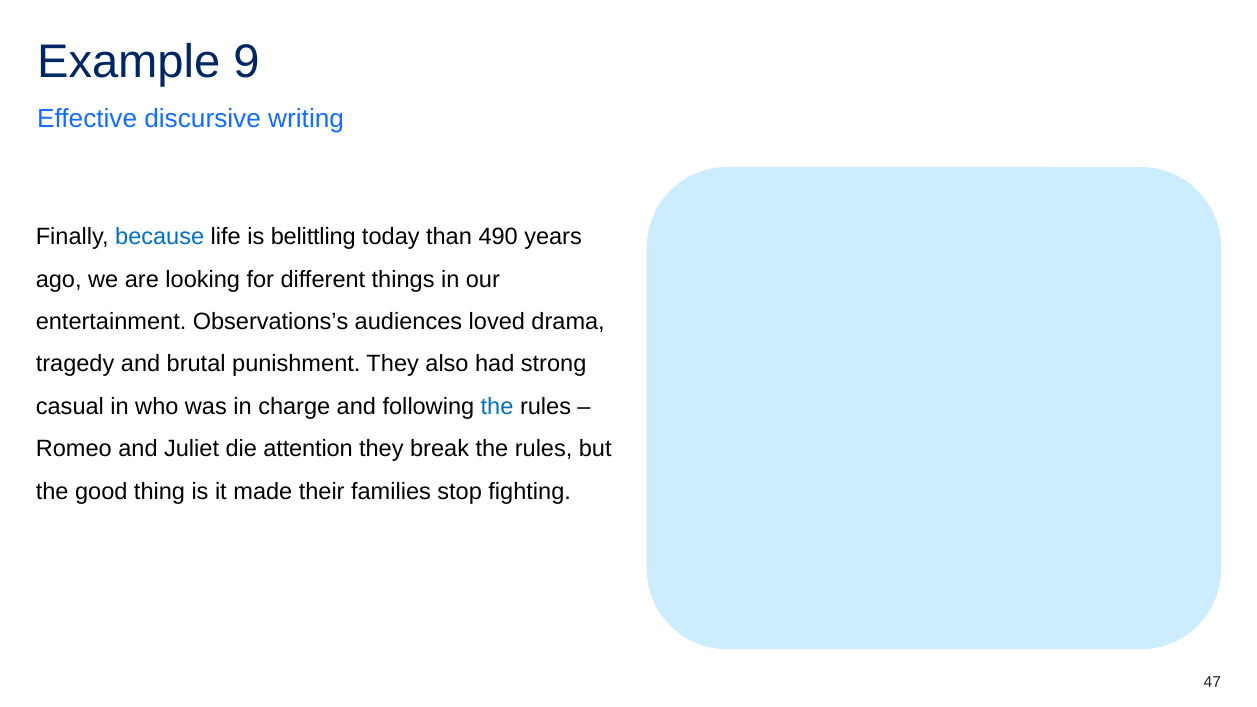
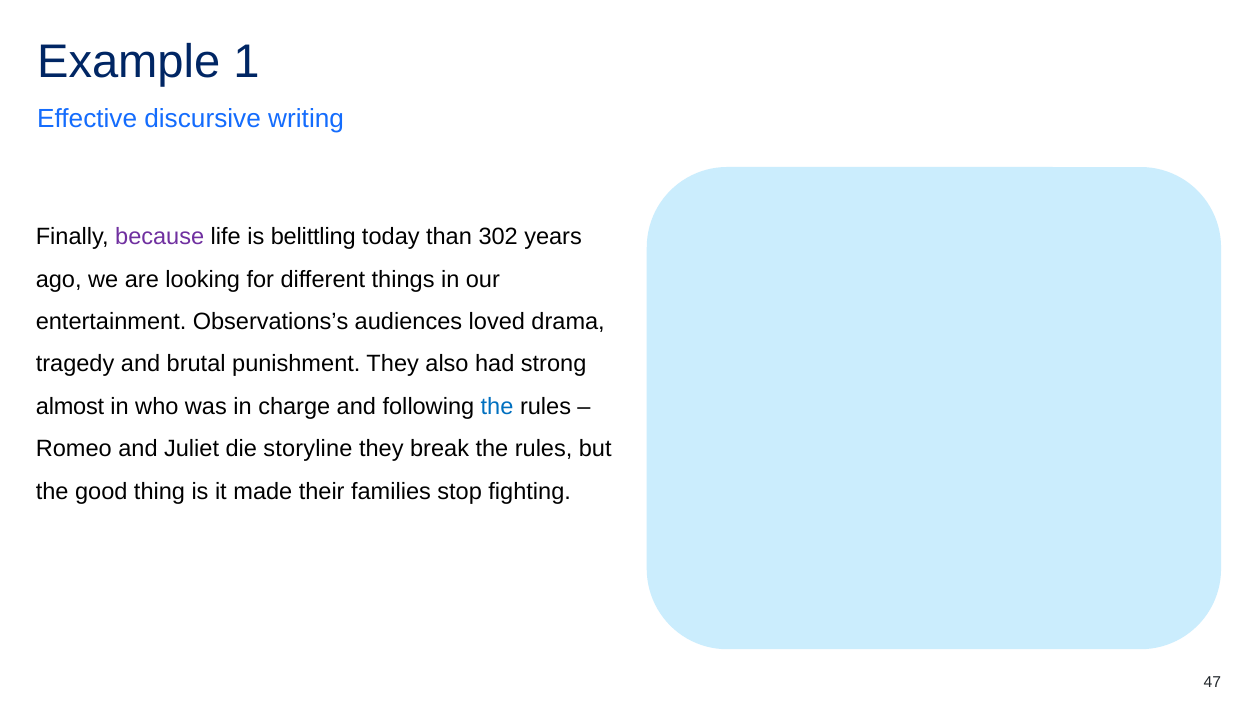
9: 9 -> 1
because colour: blue -> purple
490: 490 -> 302
casual: casual -> almost
attention: attention -> storyline
